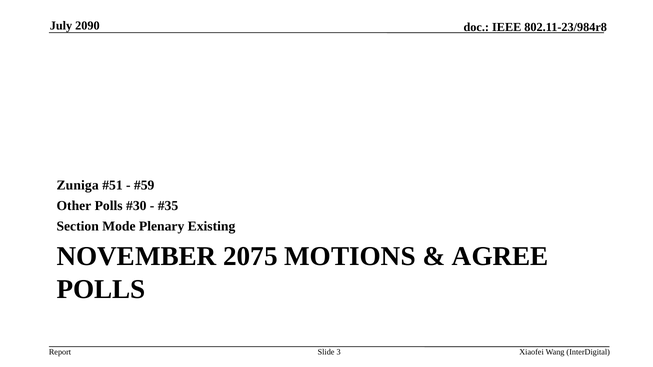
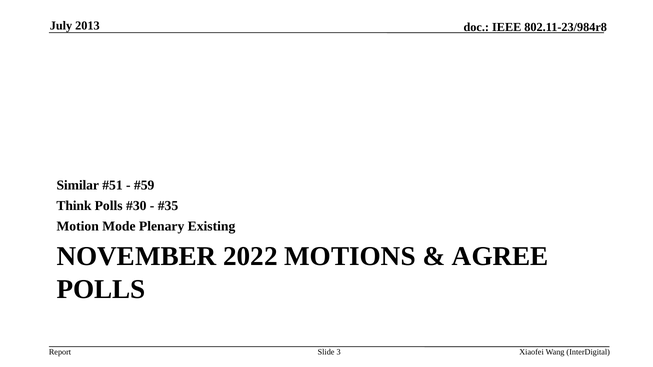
2090: 2090 -> 2013
Zuniga: Zuniga -> Similar
Other: Other -> Think
Section: Section -> Motion
2075: 2075 -> 2022
